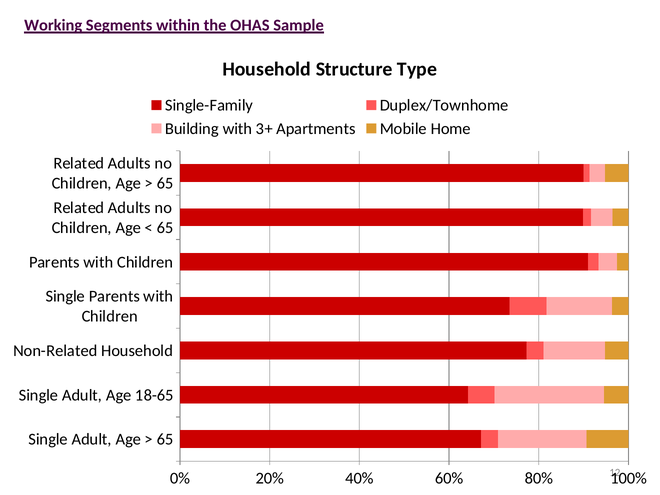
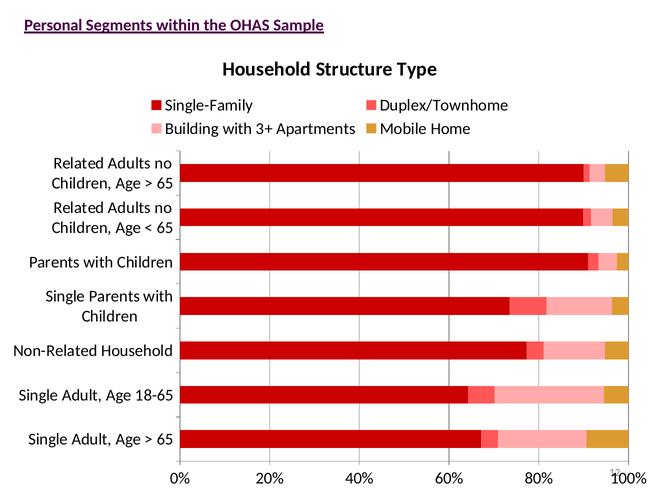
Working: Working -> Personal
